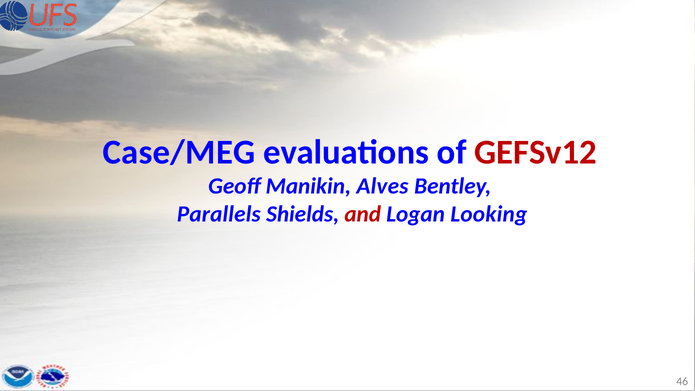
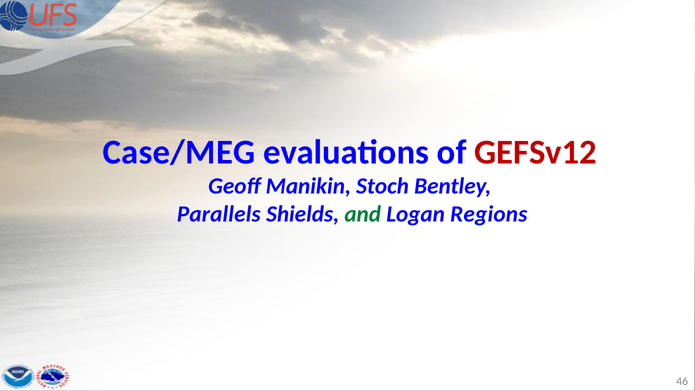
Alves: Alves -> Stoch
and colour: red -> green
Looking: Looking -> Regions
